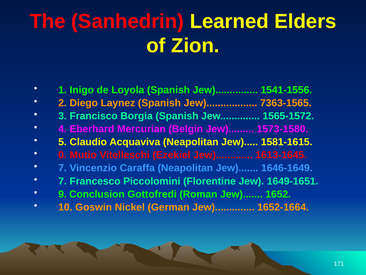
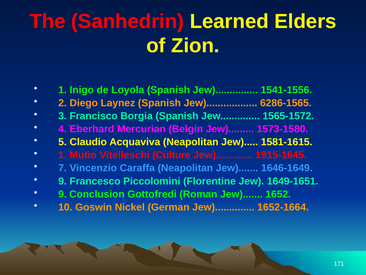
7363-1565: 7363-1565 -> 6286-1565
0 at (63, 155): 0 -> 1
Ezekiel: Ezekiel -> Culture
1613-1645: 1613-1645 -> 1915-1645
7 at (63, 181): 7 -> 9
